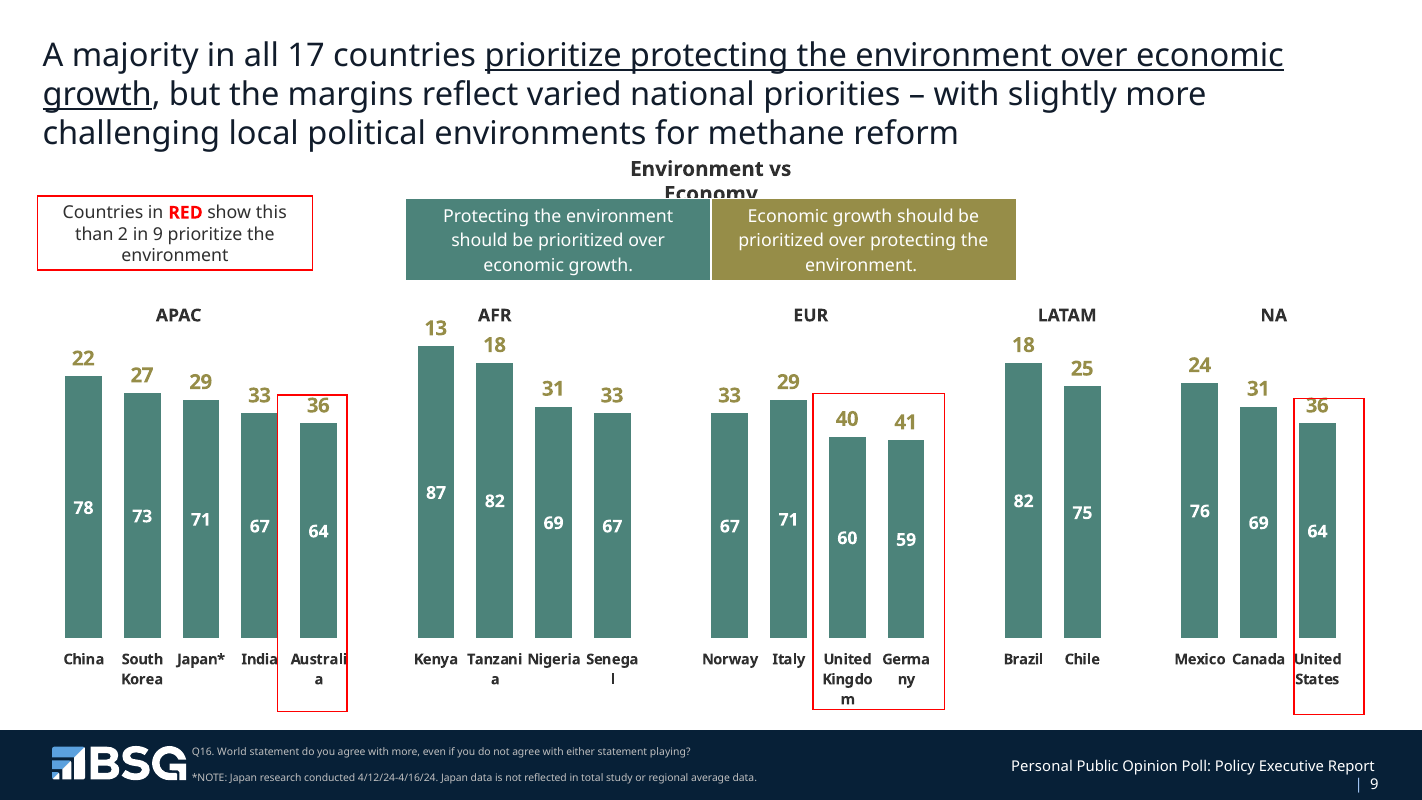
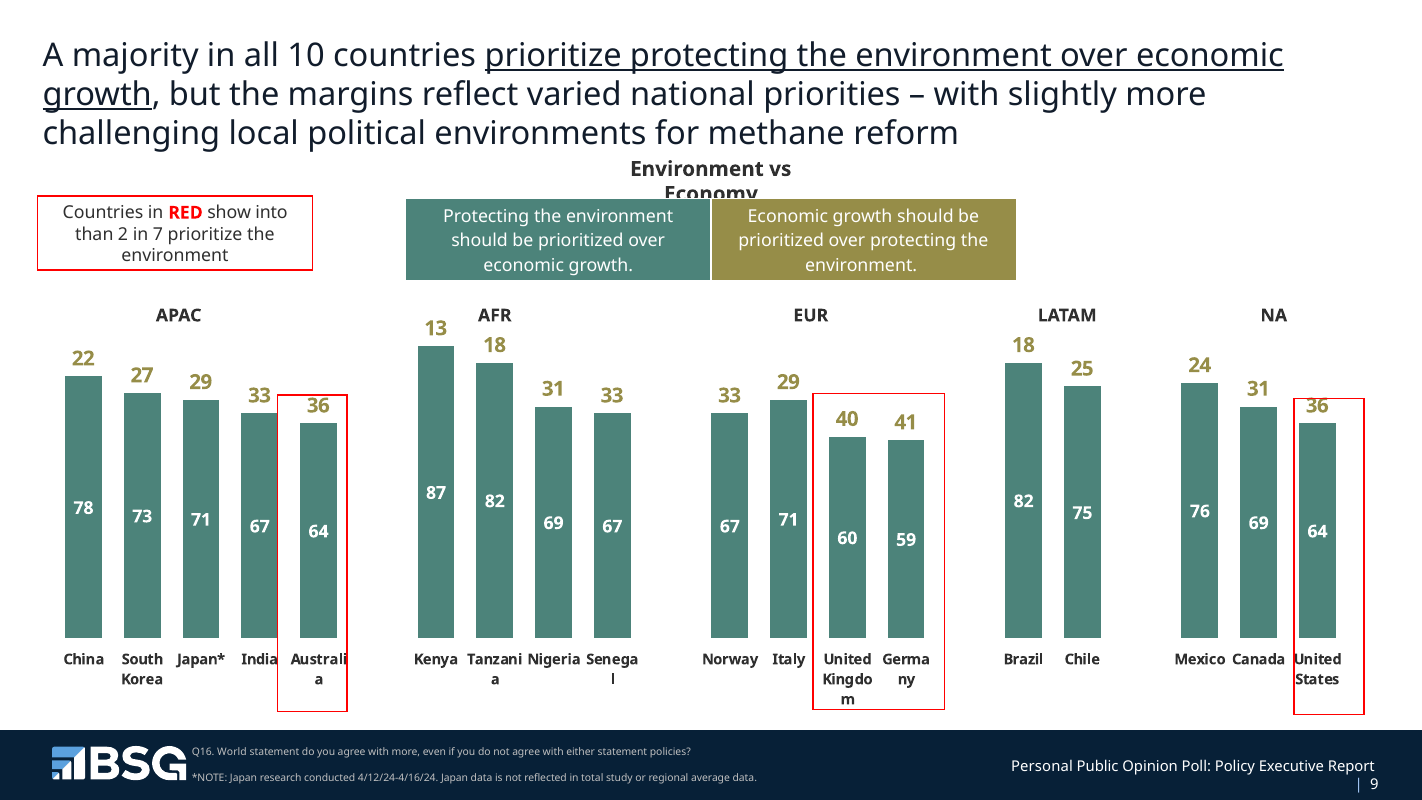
17: 17 -> 10
this: this -> into
in 9: 9 -> 7
playing: playing -> policies
